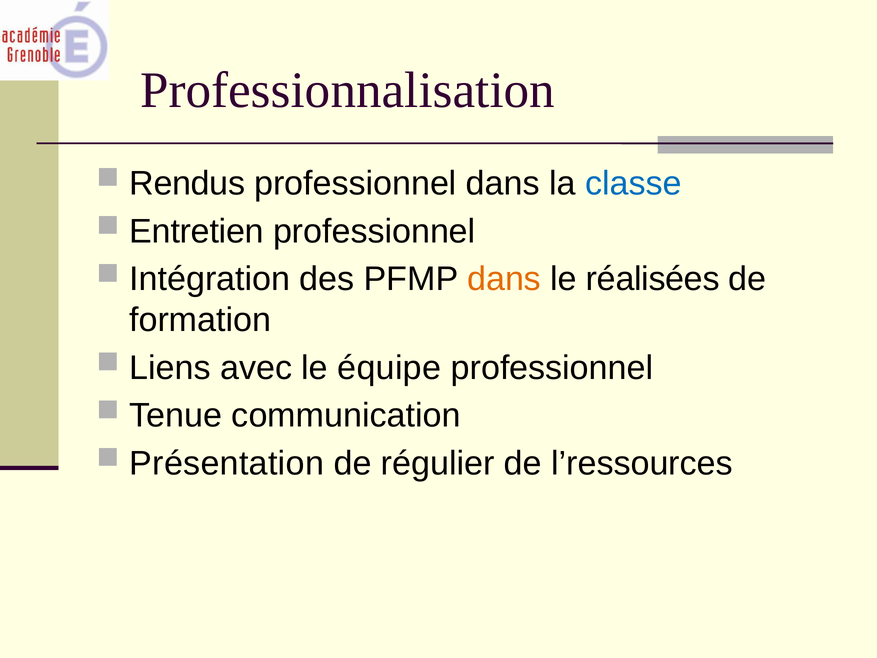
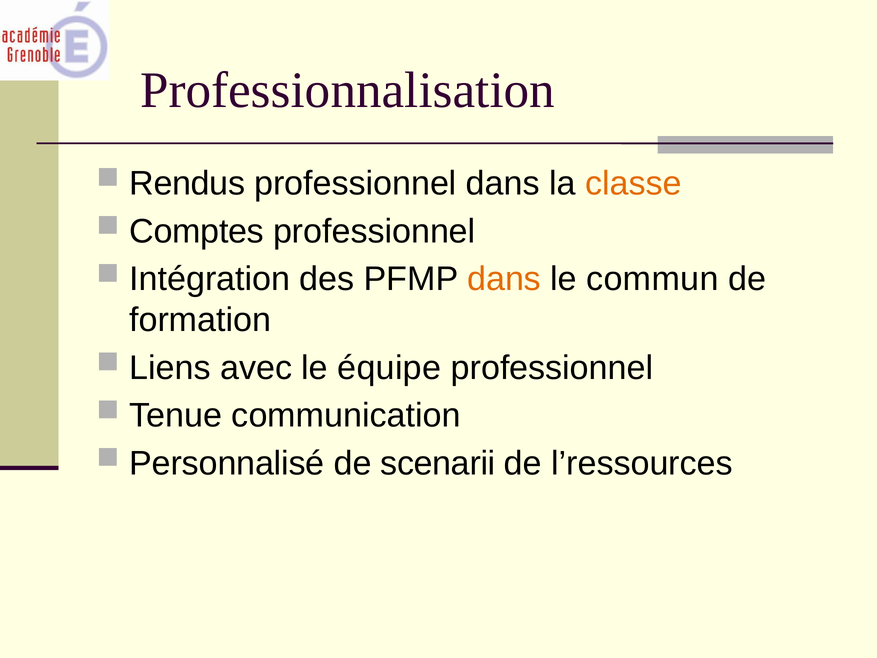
classe colour: blue -> orange
Entretien: Entretien -> Comptes
réalisées: réalisées -> commun
Présentation: Présentation -> Personnalisé
régulier: régulier -> scenarii
